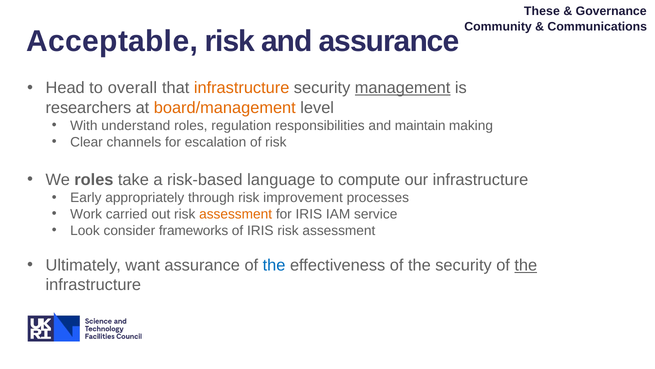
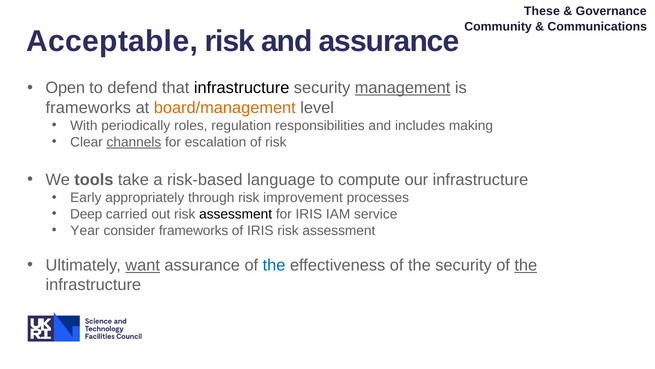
Head: Head -> Open
overall: overall -> defend
infrastructure at (242, 88) colour: orange -> black
researchers at (88, 108): researchers -> frameworks
understand: understand -> periodically
maintain: maintain -> includes
channels underline: none -> present
We roles: roles -> tools
Work: Work -> Deep
assessment at (236, 214) colour: orange -> black
Look: Look -> Year
want underline: none -> present
